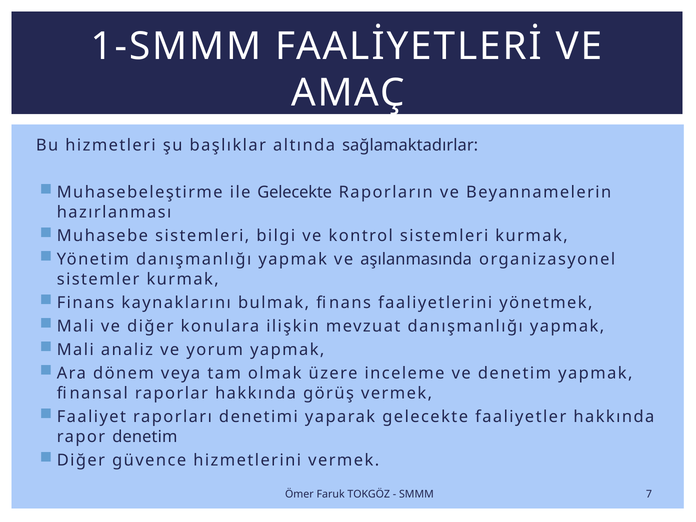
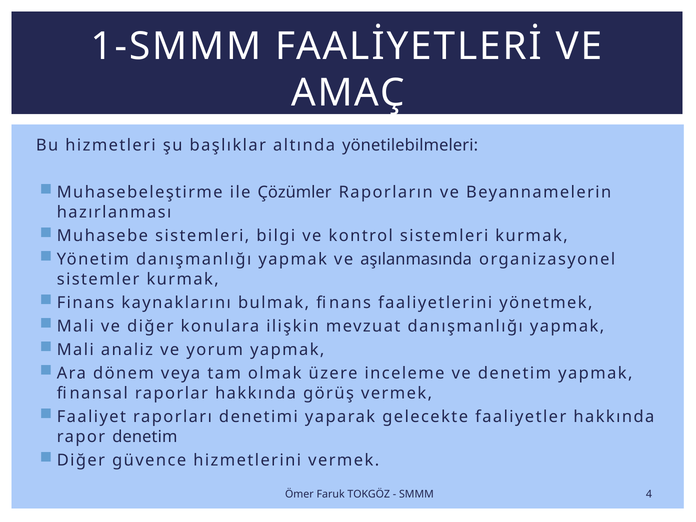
sağlamaktadırlar: sağlamaktadırlar -> yönetilebilmeleri
ile Gelecekte: Gelecekte -> Çözümler
7: 7 -> 4
